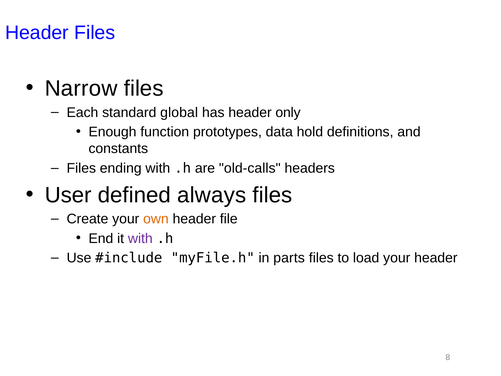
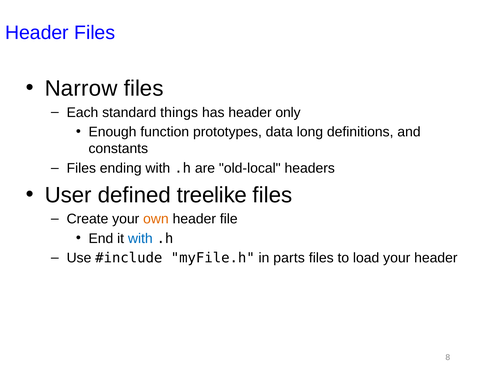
global: global -> things
hold: hold -> long
old-calls: old-calls -> old-local
always: always -> treelike
with at (140, 238) colour: purple -> blue
